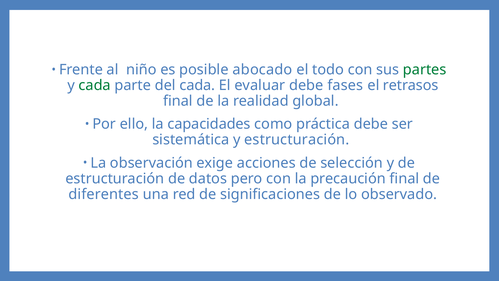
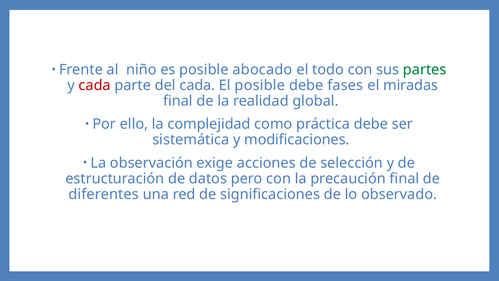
cada at (95, 85) colour: green -> red
El evaluar: evaluar -> posible
retrasos: retrasos -> miradas
capacidades: capacidades -> complejidad
y estructuración: estructuración -> modificaciones
